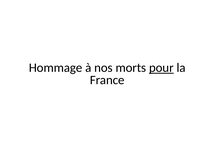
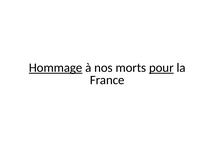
Hommage underline: none -> present
